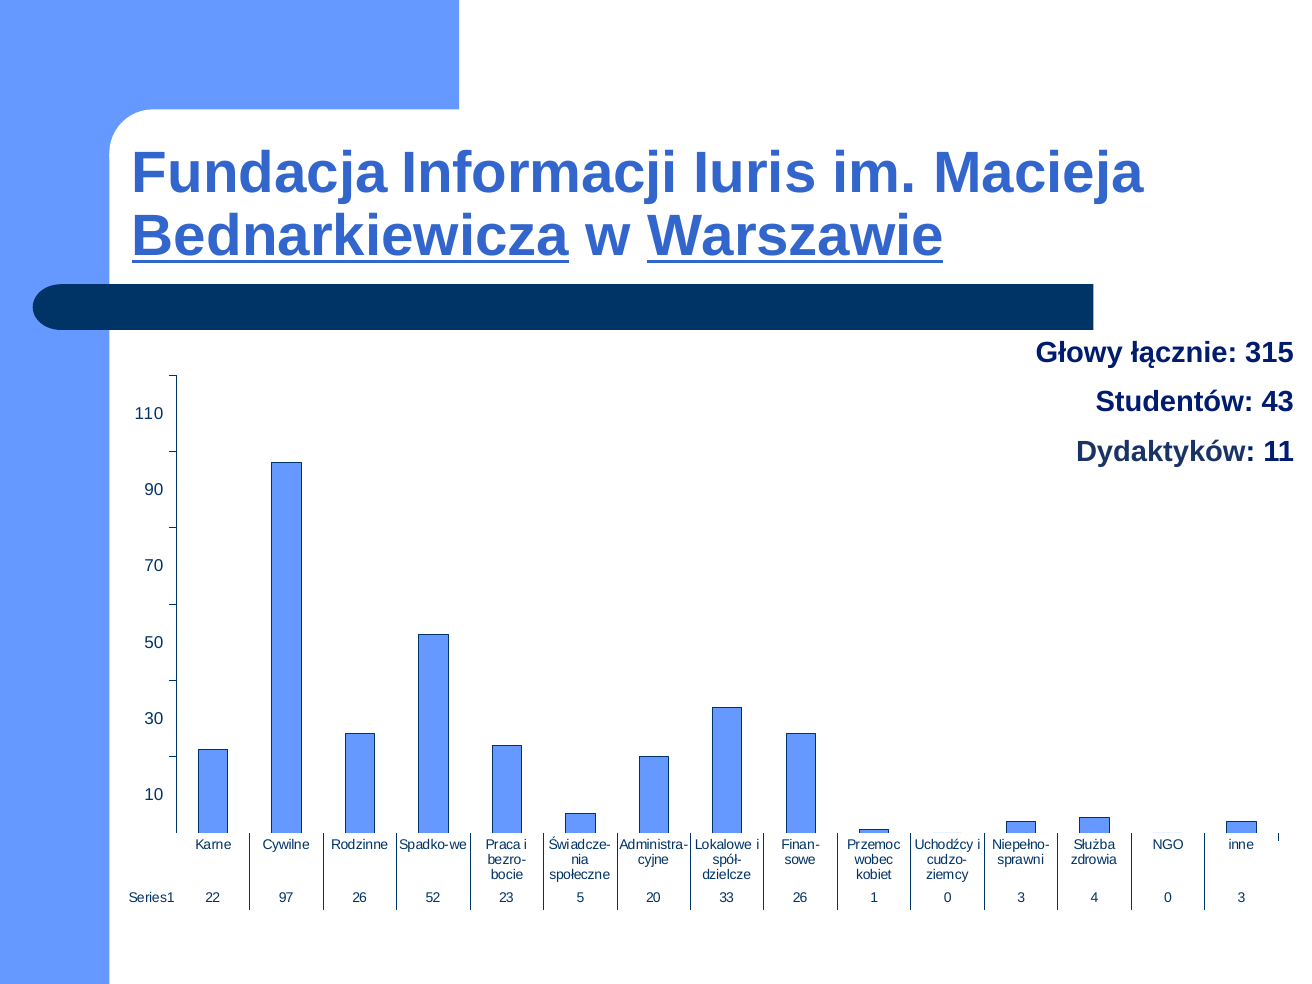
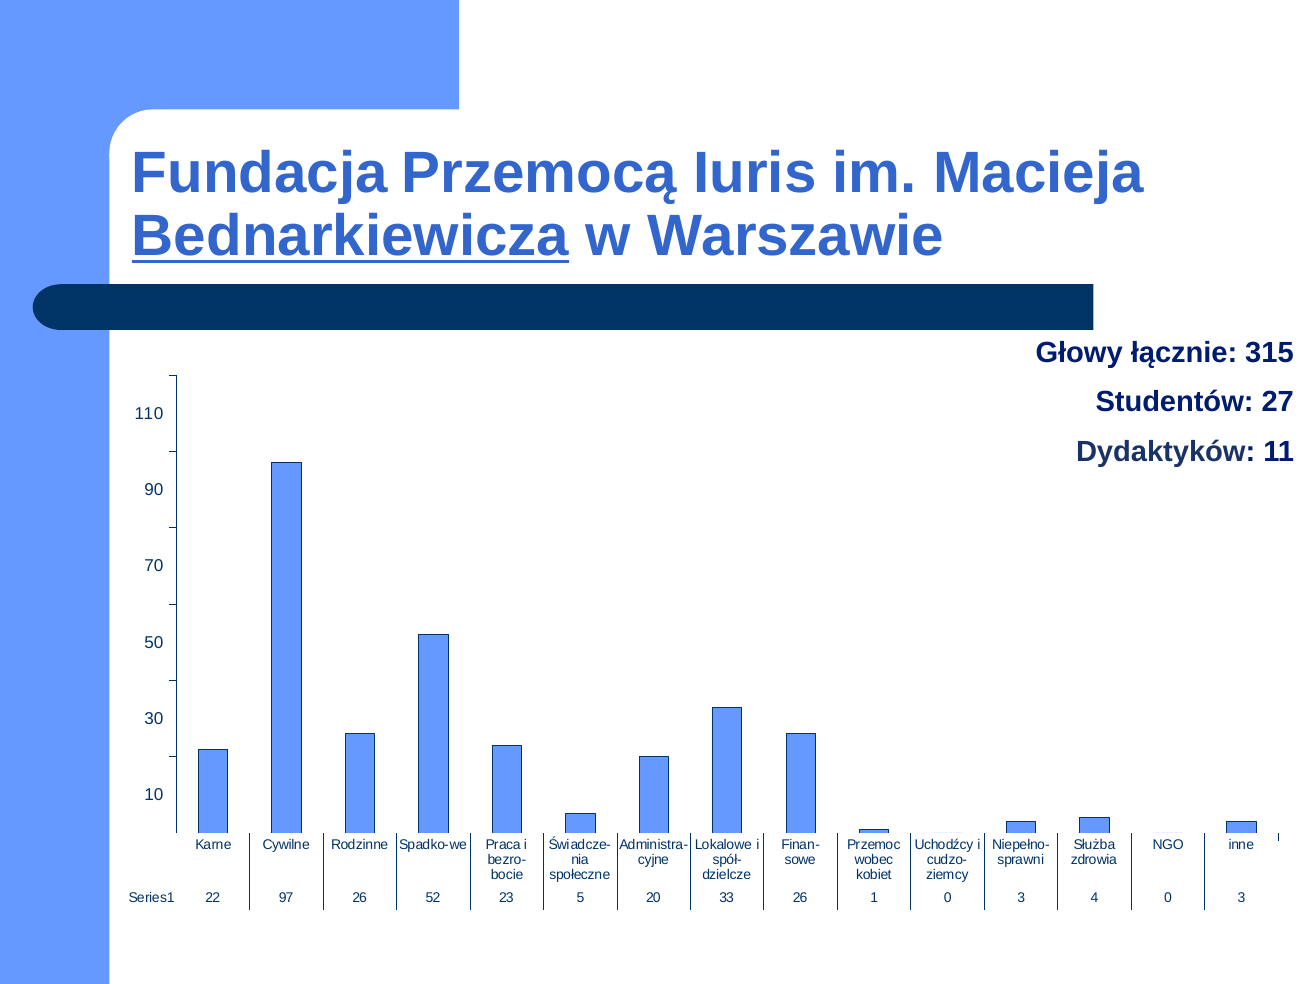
Informacji: Informacji -> Przemocą
Warszawie underline: present -> none
43: 43 -> 27
